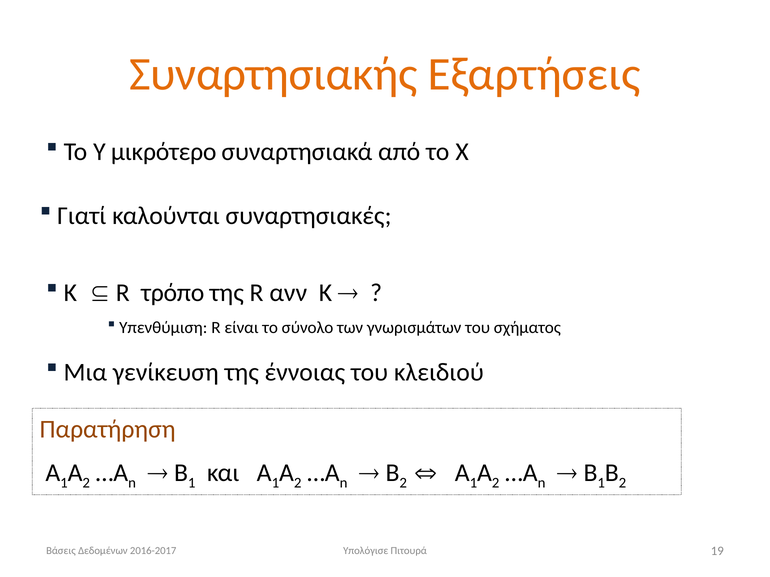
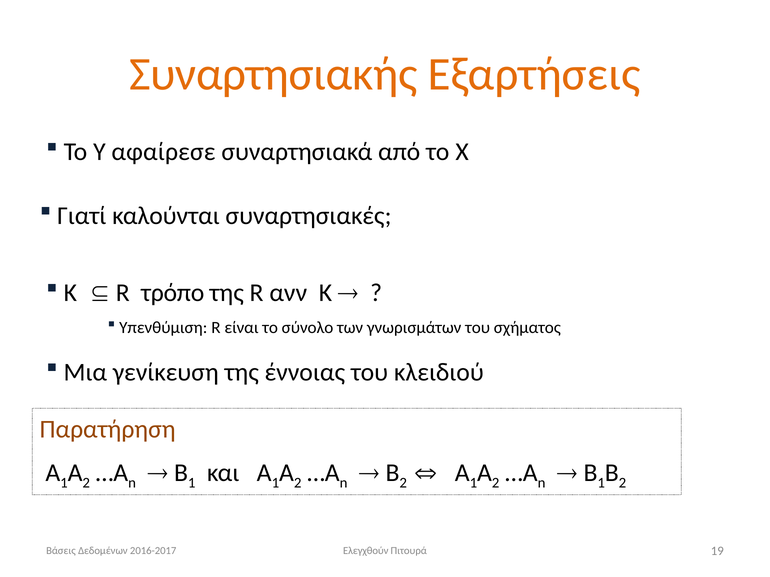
μικρότερο: μικρότερο -> αφαίρεσε
Υπολόγισε: Υπολόγισε -> Ελεγχθούν
